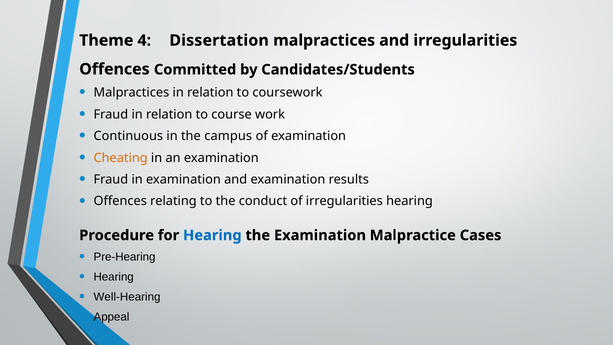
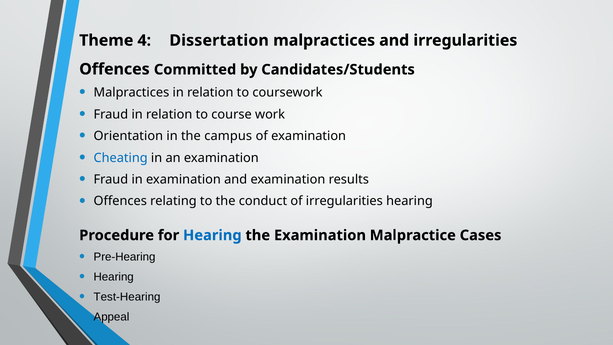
Continuous: Continuous -> Orientation
Cheating colour: orange -> blue
Well-Hearing: Well-Hearing -> Test-Hearing
